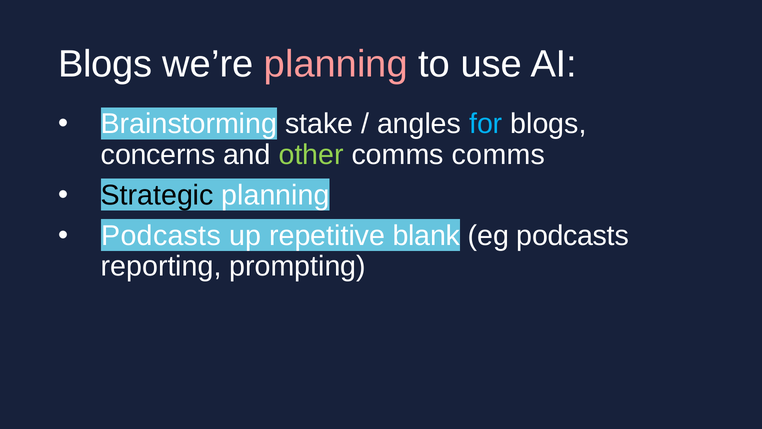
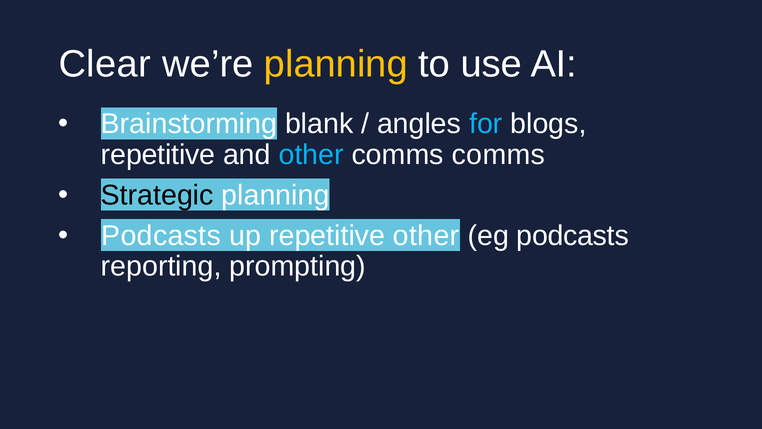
Blogs at (105, 64): Blogs -> Clear
planning at (336, 64) colour: pink -> yellow
stake: stake -> blank
concerns at (158, 155): concerns -> repetitive
other at (311, 155) colour: light green -> light blue
repetitive blank: blank -> other
